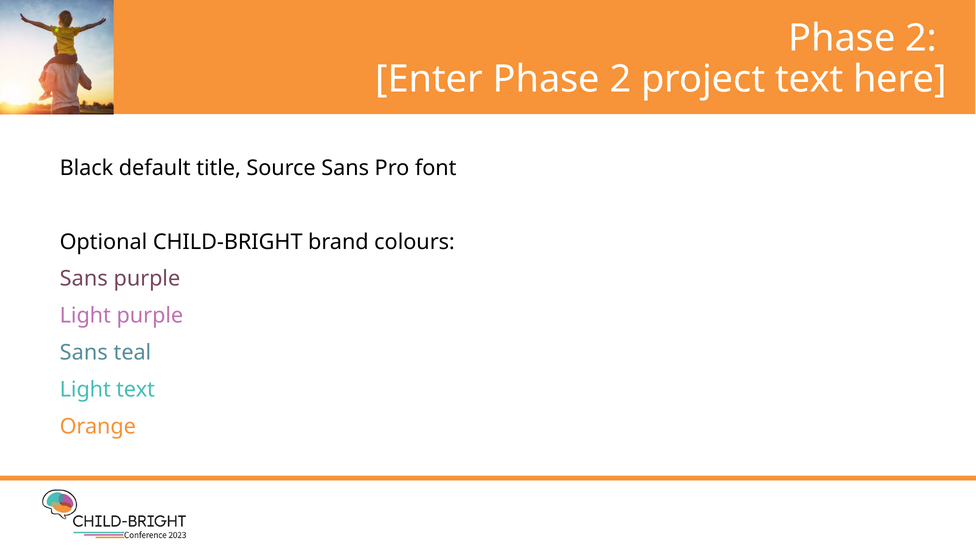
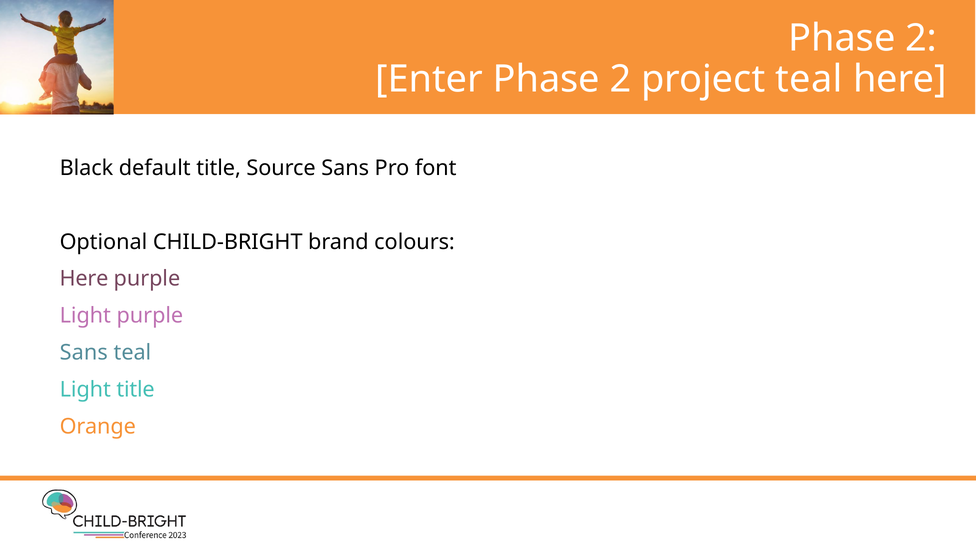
project text: text -> teal
Sans at (84, 279): Sans -> Here
Light text: text -> title
